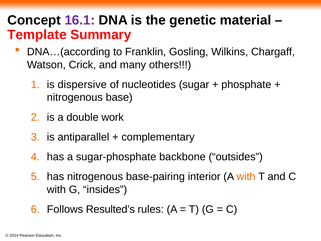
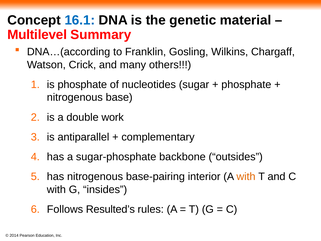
16.1 colour: purple -> blue
Template: Template -> Multilevel
is dispersive: dispersive -> phosphate
